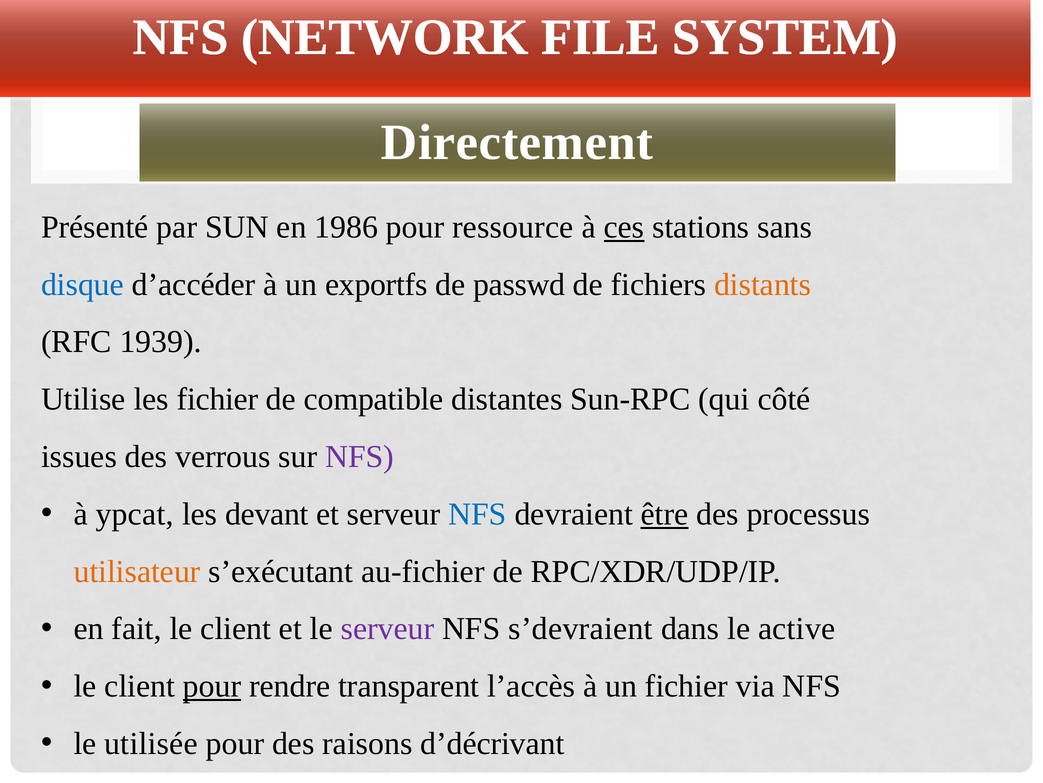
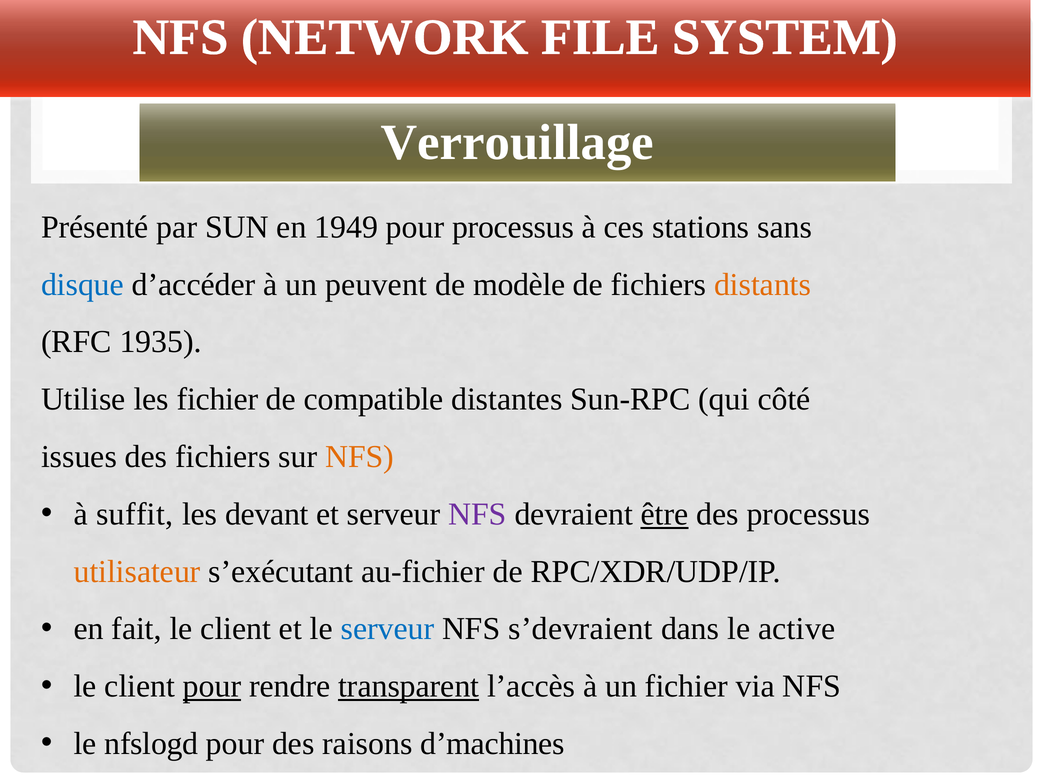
Directement: Directement -> Verrouillage
1986: 1986 -> 1949
pour ressource: ressource -> processus
ces underline: present -> none
exportfs: exportfs -> peuvent
passwd: passwd -> modèle
1939: 1939 -> 1935
des verrous: verrous -> fichiers
NFS at (360, 456) colour: purple -> orange
ypcat: ypcat -> suffit
NFS at (478, 514) colour: blue -> purple
serveur at (387, 628) colour: purple -> blue
transparent underline: none -> present
utilisée: utilisée -> nfslogd
d’décrivant: d’décrivant -> d’machines
